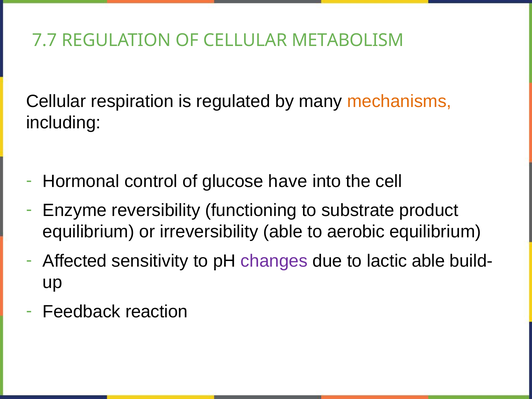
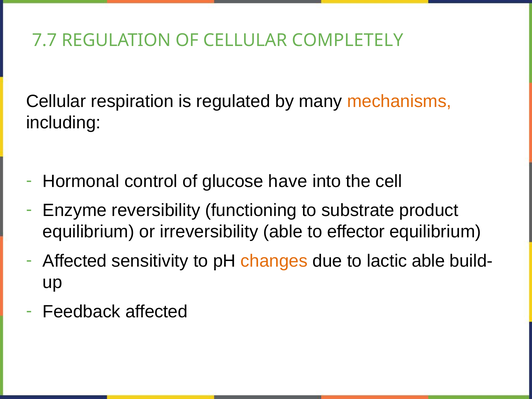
METABOLISM: METABOLISM -> COMPLETELY
aerobic: aerobic -> effector
changes colour: purple -> orange
Feedback reaction: reaction -> affected
